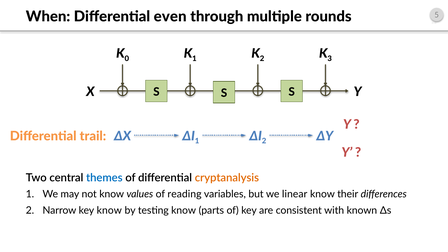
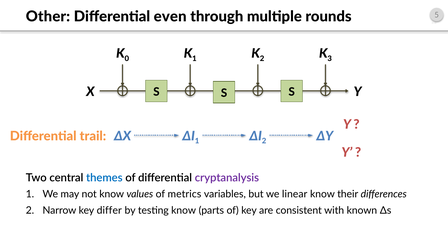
When: When -> Other
cryptanalysis colour: orange -> purple
reading: reading -> metrics
key know: know -> differ
